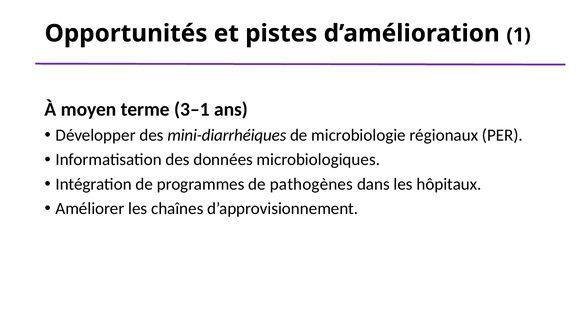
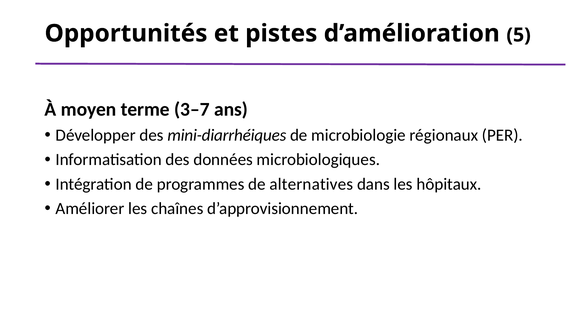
1: 1 -> 5
3–1: 3–1 -> 3–7
pathogènes: pathogènes -> alternatives
